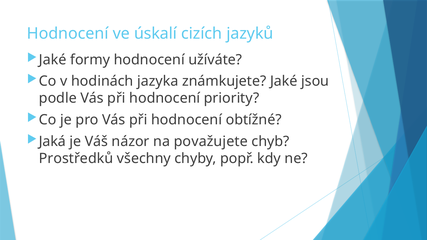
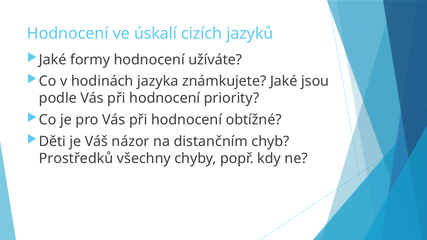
Jaká: Jaká -> Děti
považujete: považujete -> distančním
